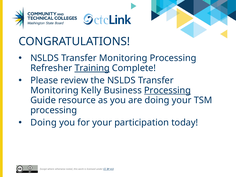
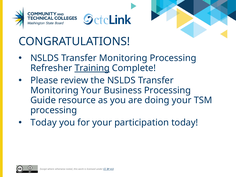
Monitoring Kelly: Kelly -> Your
Processing at (167, 90) underline: present -> none
Doing at (44, 123): Doing -> Today
